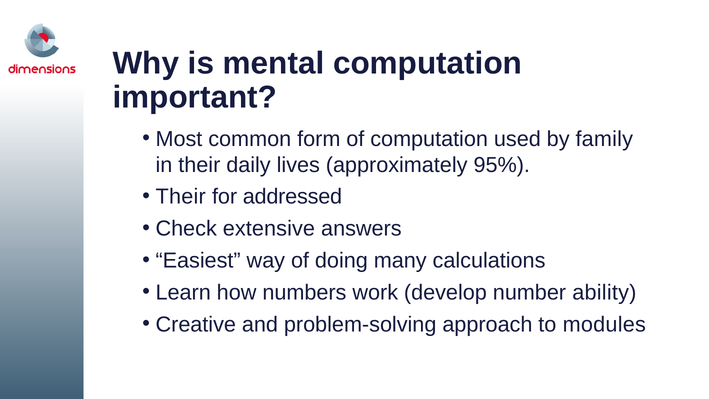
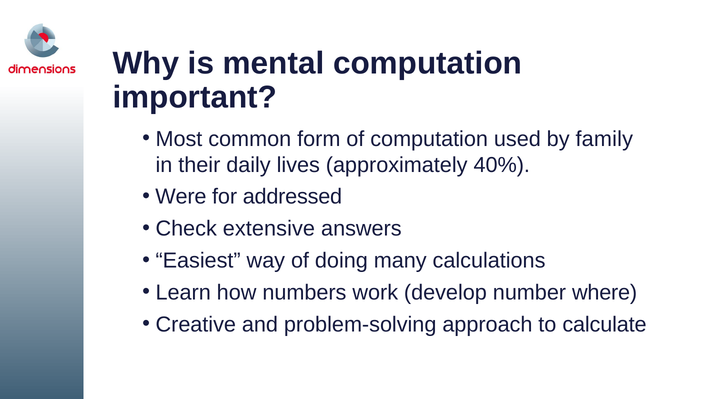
95%: 95% -> 40%
Their at (181, 197): Their -> Were
ability: ability -> where
modules: modules -> calculate
